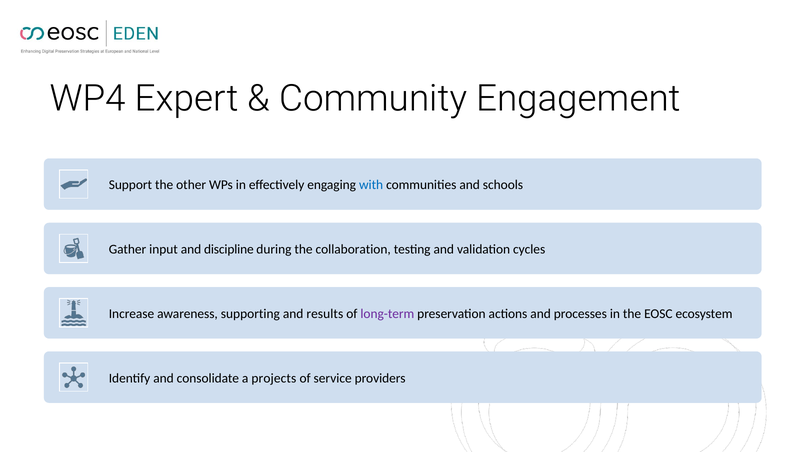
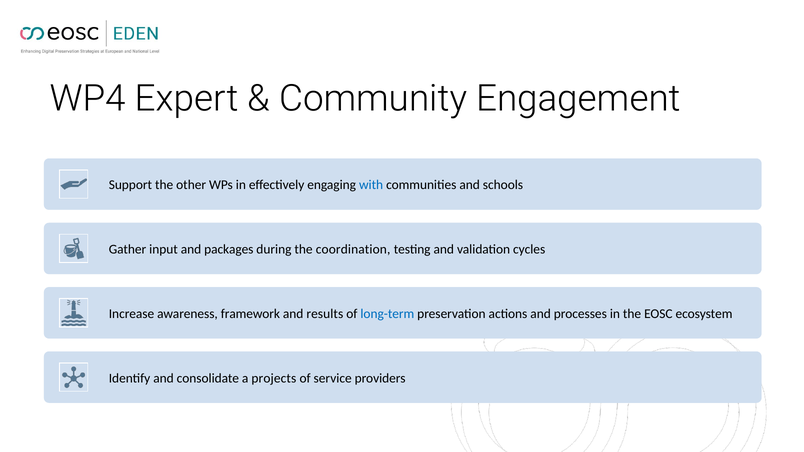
discipline: discipline -> packages
collaboration: collaboration -> coordination
supporting: supporting -> framework
long-term colour: purple -> blue
